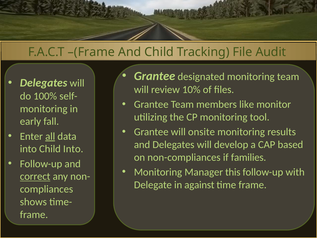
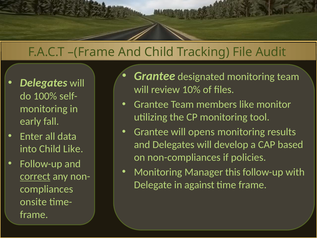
onsite: onsite -> opens
all underline: present -> none
Child Into: Into -> Like
families: families -> policies
shows: shows -> onsite
